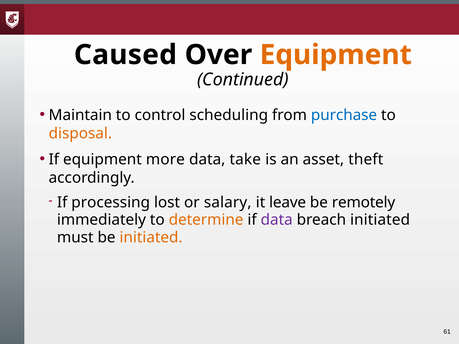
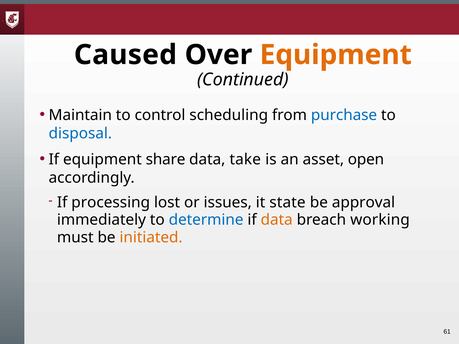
disposal colour: orange -> blue
more: more -> share
theft: theft -> open
salary: salary -> issues
leave: leave -> state
remotely: remotely -> approval
determine colour: orange -> blue
data at (277, 220) colour: purple -> orange
breach initiated: initiated -> working
